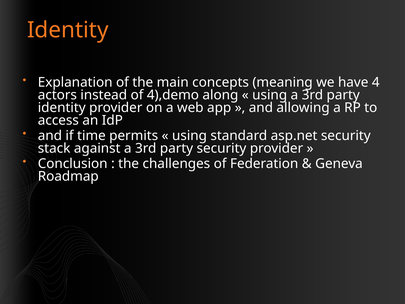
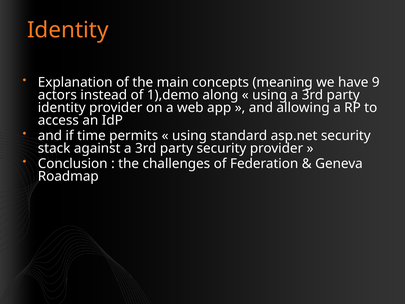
4: 4 -> 9
4),demo: 4),demo -> 1),demo
